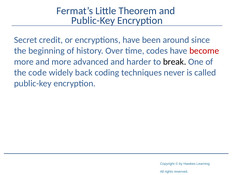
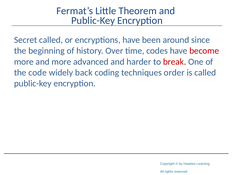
Secret credit: credit -> called
break colour: black -> red
never: never -> order
